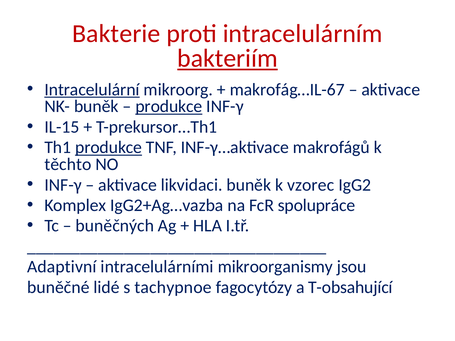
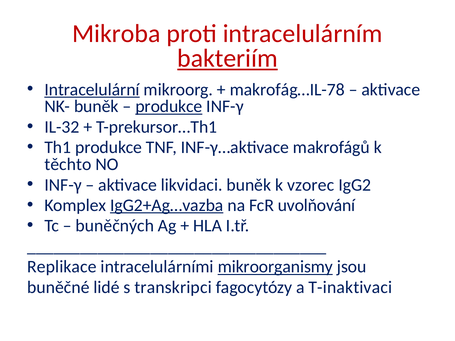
Bakterie: Bakterie -> Mikroba
makrofág…IL-67: makrofág…IL-67 -> makrofág…IL-78
IL-15: IL-15 -> IL-32
produkce at (109, 148) underline: present -> none
IgG2+Ag…vazba underline: none -> present
spolupráce: spolupráce -> uvolňování
Adaptivní: Adaptivní -> Replikace
mikroorganismy underline: none -> present
tachypnoe: tachypnoe -> transkripci
T-obsahující: T-obsahující -> T-inaktivaci
